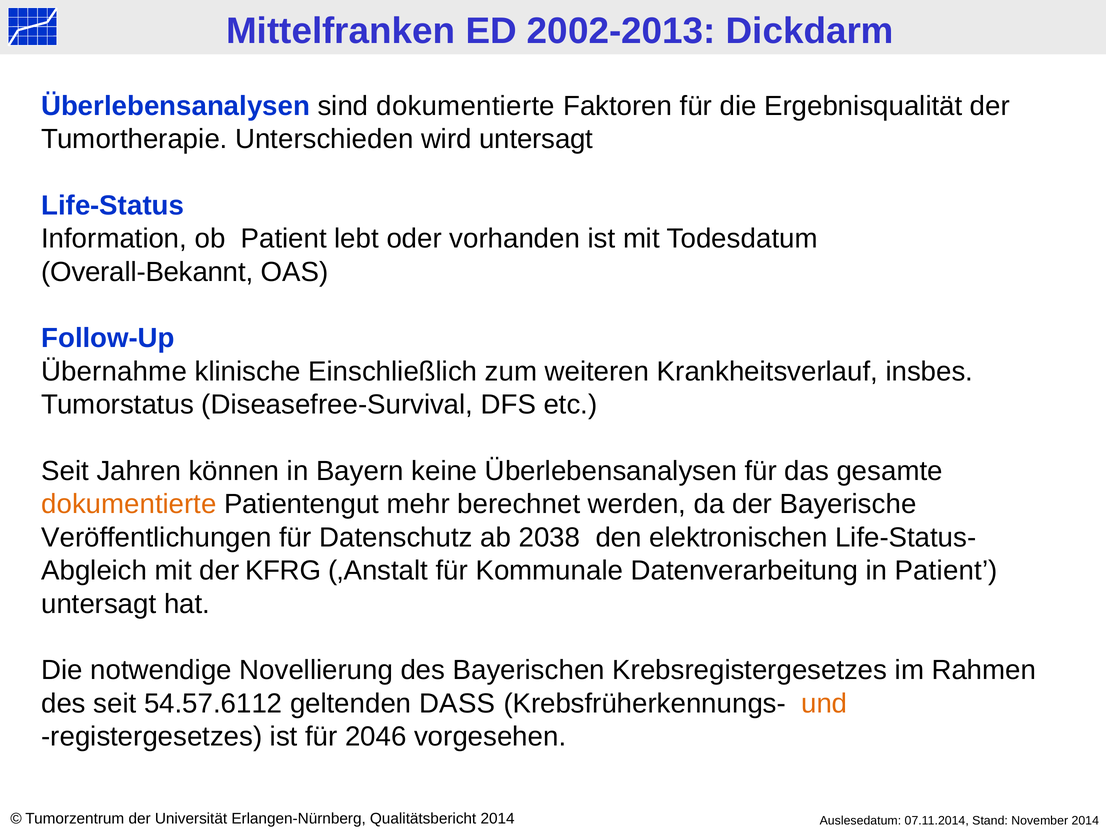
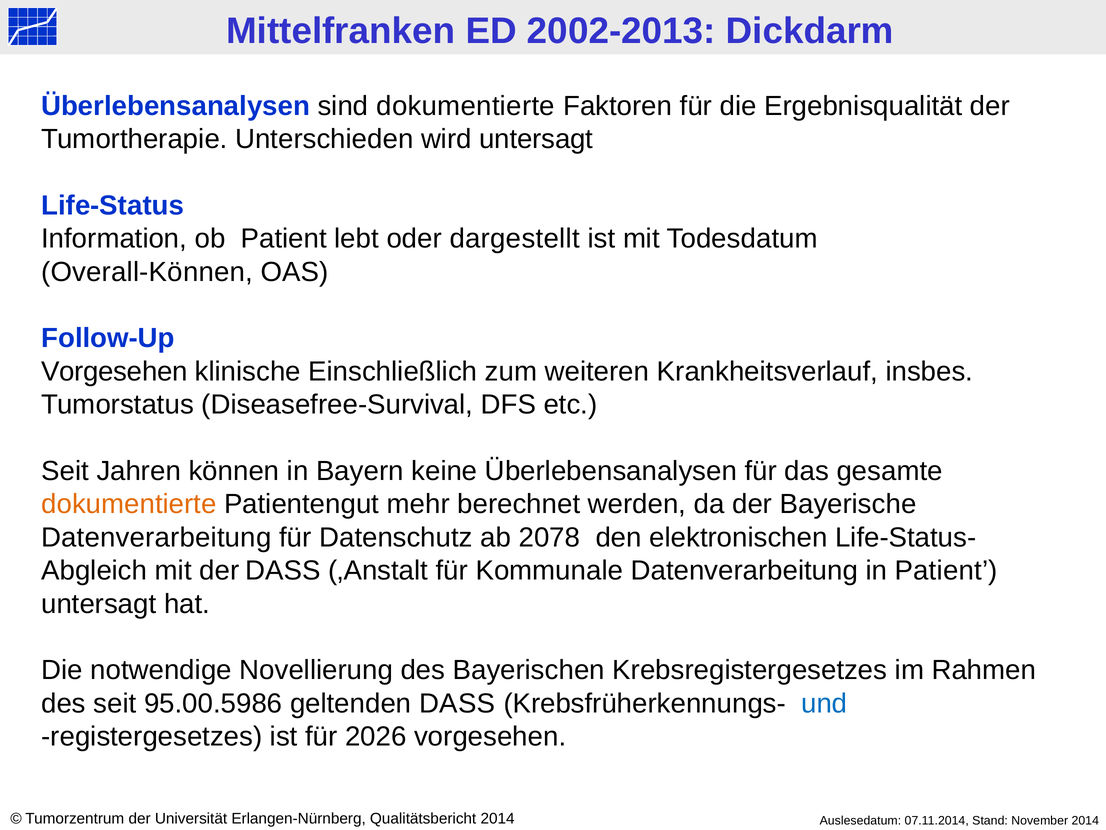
vorhanden: vorhanden -> dargestellt
Overall-Bekannt: Overall-Bekannt -> Overall-Können
Übernahme at (114, 371): Übernahme -> Vorgesehen
Veröffentlichungen at (156, 537): Veröffentlichungen -> Datenverarbeitung
2038: 2038 -> 2078
der KFRG: KFRG -> DASS
54.57.6112: 54.57.6112 -> 95.00.5986
und colour: orange -> blue
2046: 2046 -> 2026
